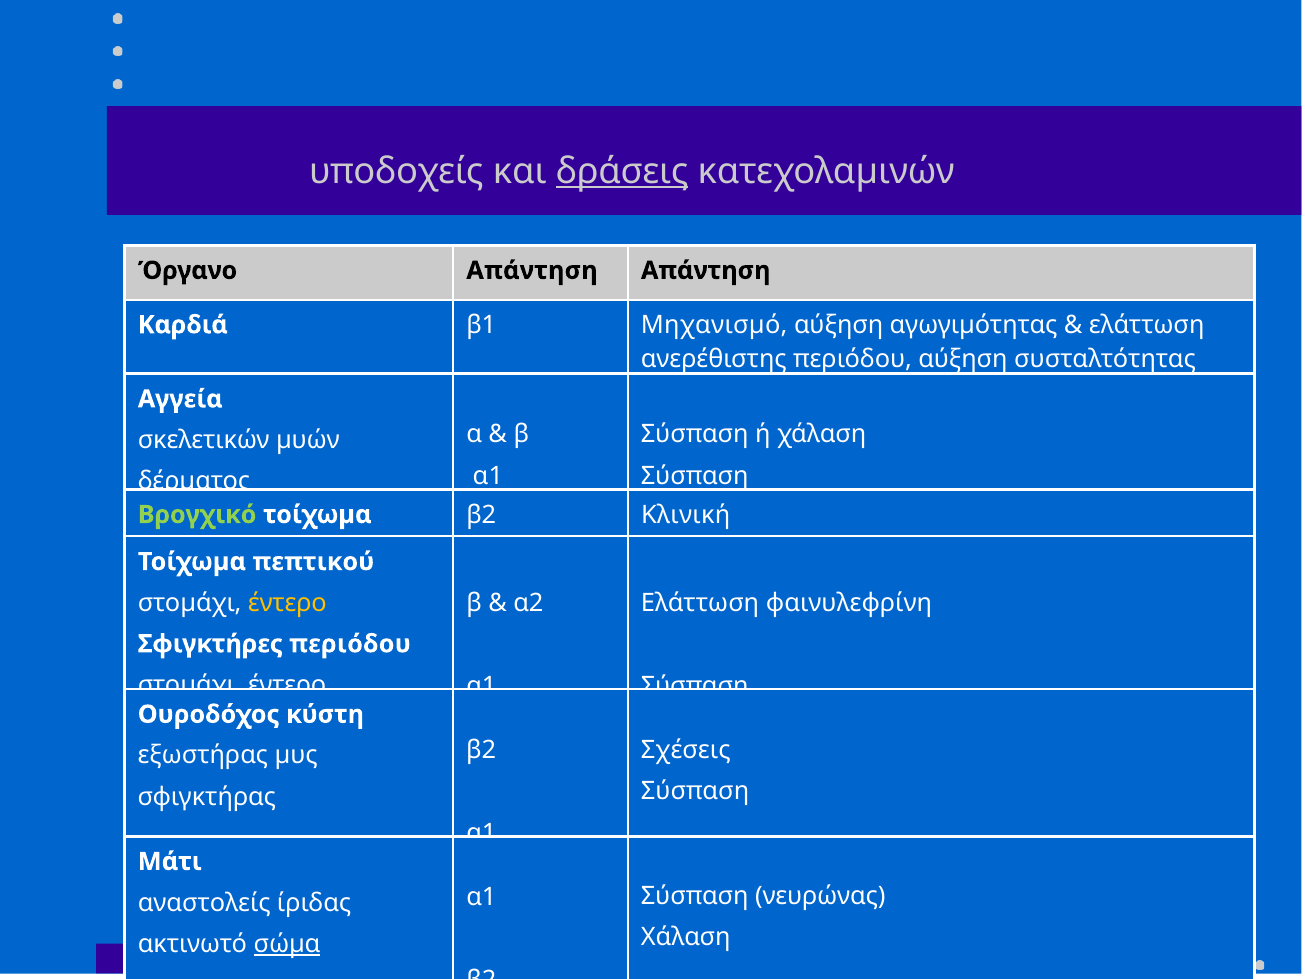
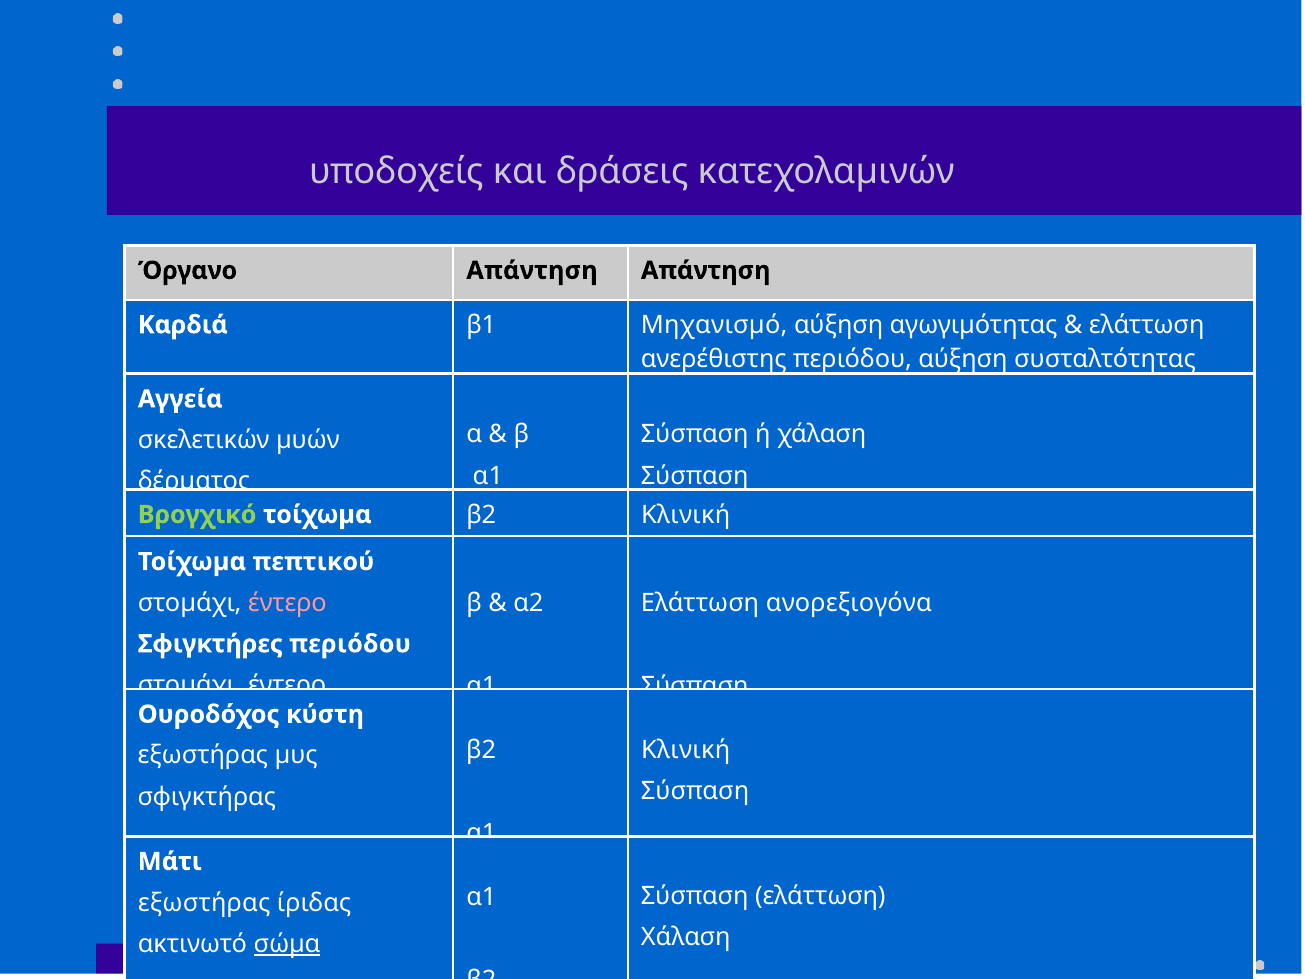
δράσεις underline: present -> none
έντερο at (287, 603) colour: yellow -> pink
φαινυλεφρίνη: φαινυλεφρίνη -> ανορεξιογόνα
Σχέσεις at (686, 750): Σχέσεις -> Κλινική
Σύσπαση νευρώνας: νευρώνας -> ελάττωση
αναστολείς at (204, 903): αναστολείς -> εξωστήρας
